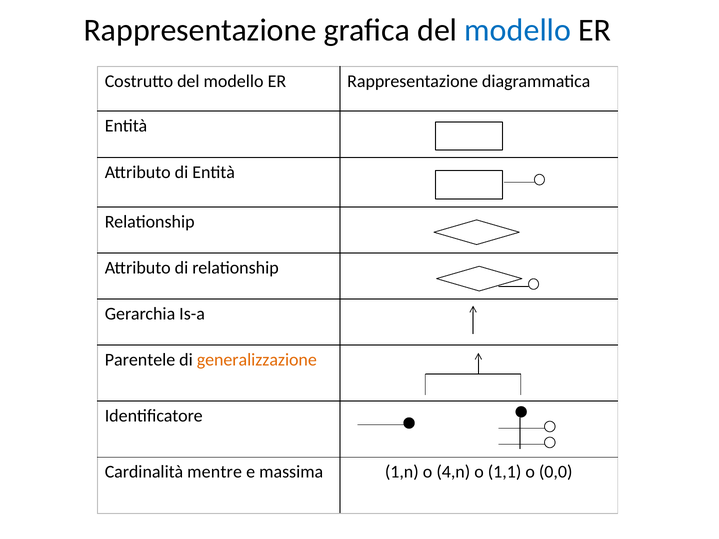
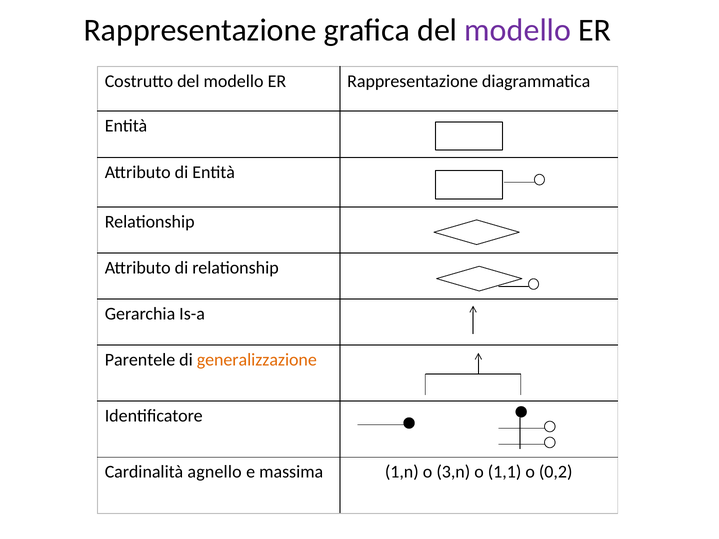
modello at (518, 30) colour: blue -> purple
mentre: mentre -> agnello
4,n: 4,n -> 3,n
0,0: 0,0 -> 0,2
